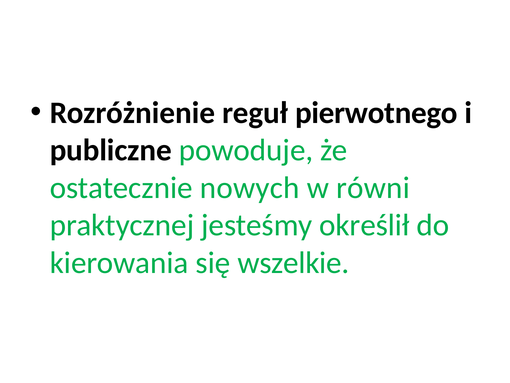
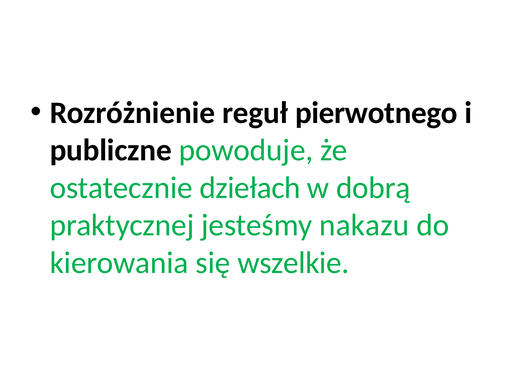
nowych: nowych -> dziełach
równi: równi -> dobrą
określił: określił -> nakazu
